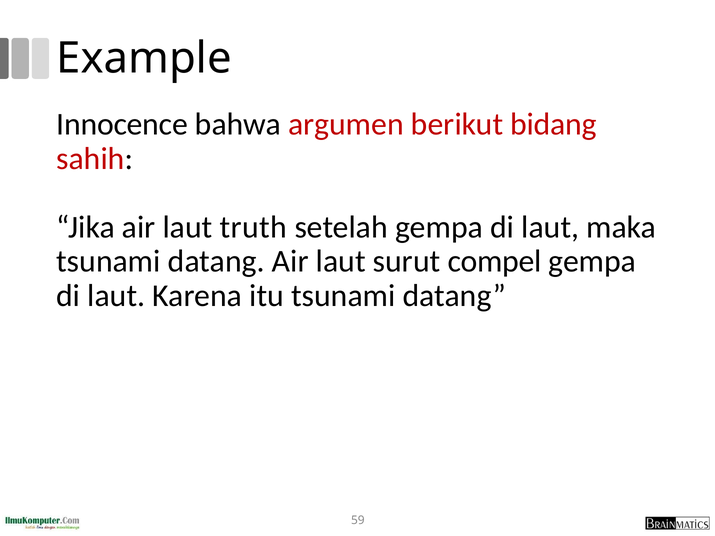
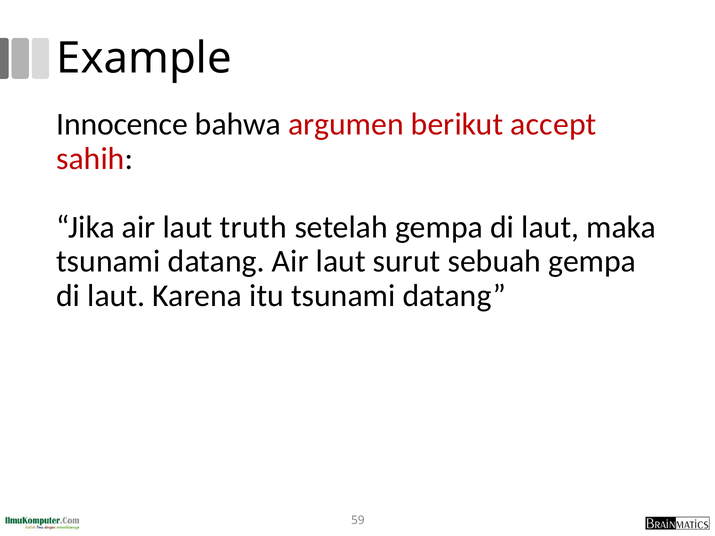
bidang: bidang -> accept
compel: compel -> sebuah
